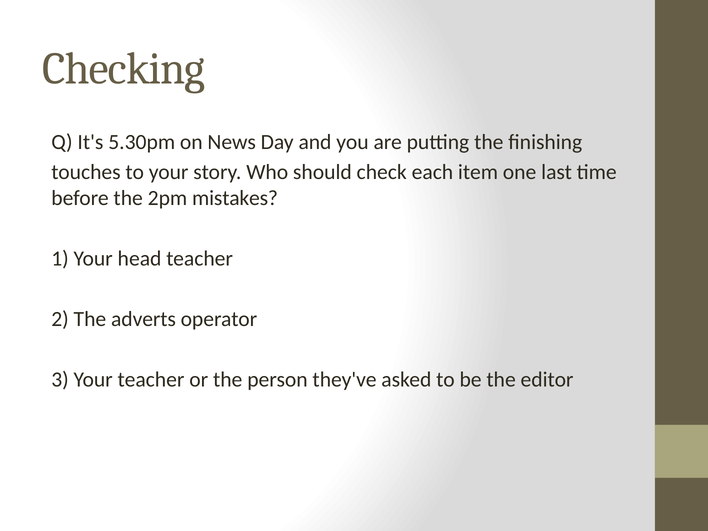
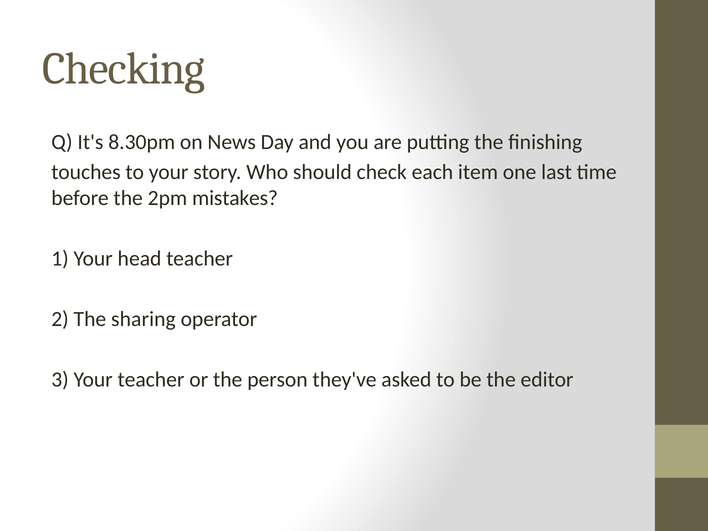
5.30pm: 5.30pm -> 8.30pm
adverts: adverts -> sharing
